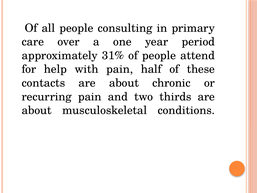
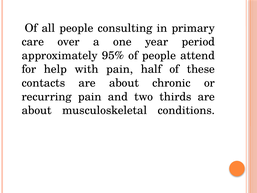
31%: 31% -> 95%
